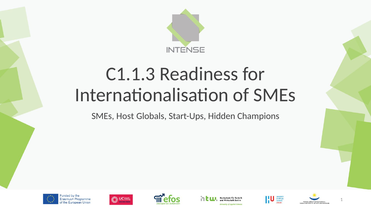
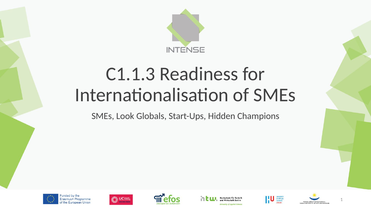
Host: Host -> Look
